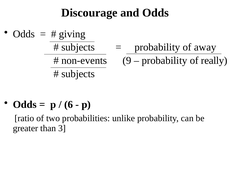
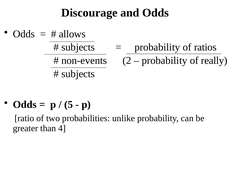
giving: giving -> allows
away: away -> ratios
9: 9 -> 2
6: 6 -> 5
3: 3 -> 4
